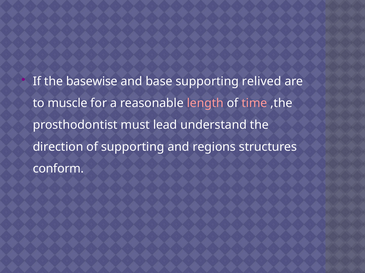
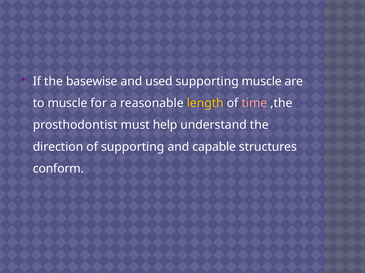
base: base -> used
supporting relived: relived -> muscle
length colour: pink -> yellow
lead: lead -> help
regions: regions -> capable
